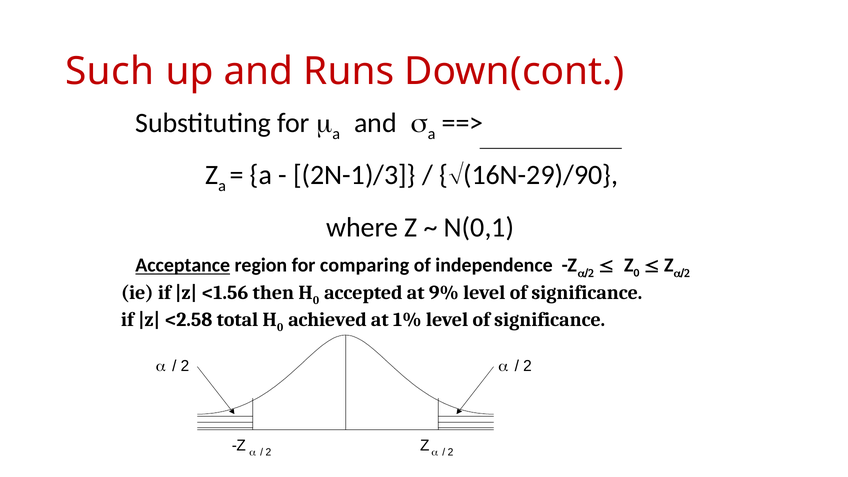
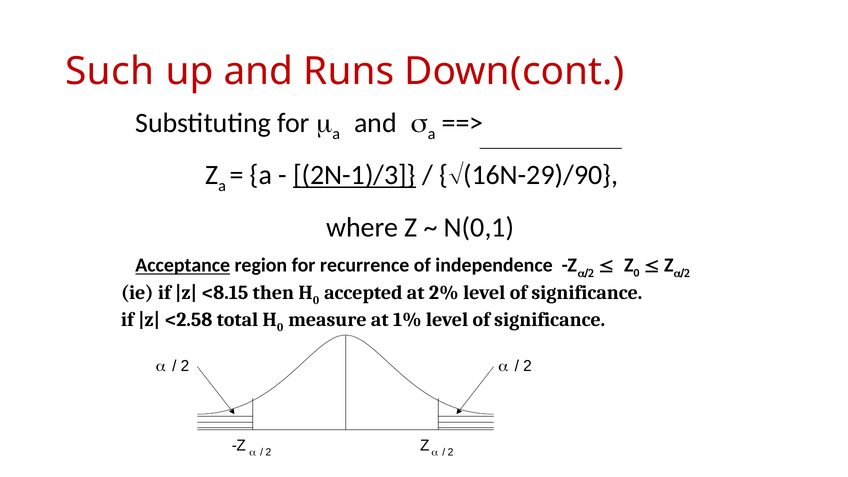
2N-1)/3 underline: none -> present
comparing: comparing -> recurrence
<1.56: <1.56 -> <8.15
9%: 9% -> 2%
achieved: achieved -> measure
